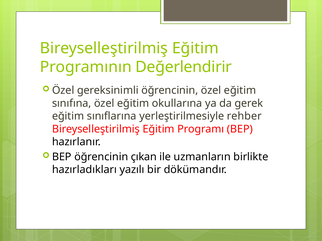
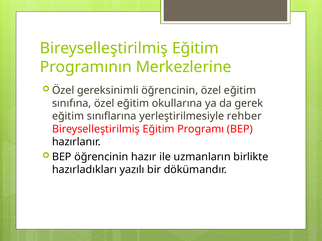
Değerlendirir: Değerlendirir -> Merkezlerine
çıkan: çıkan -> hazır
